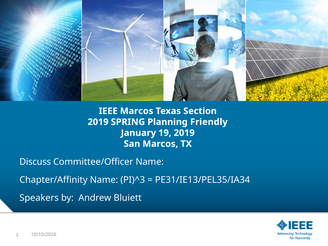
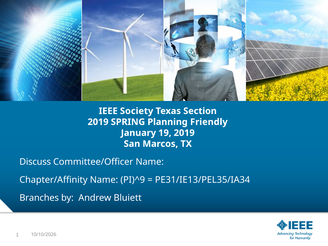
IEEE Marcos: Marcos -> Society
PI)^3: PI)^3 -> PI)^9
Speakers: Speakers -> Branches
